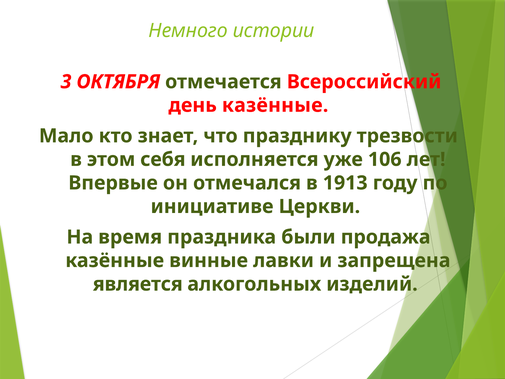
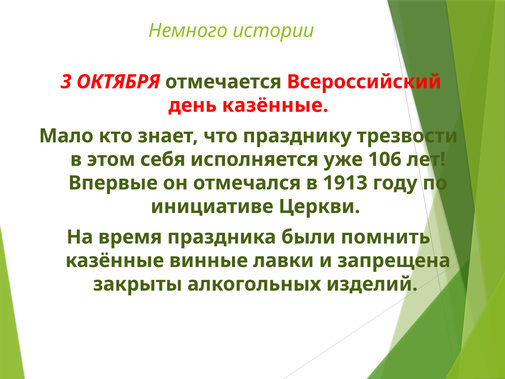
продажа: продажа -> помнить
является: является -> закрыты
